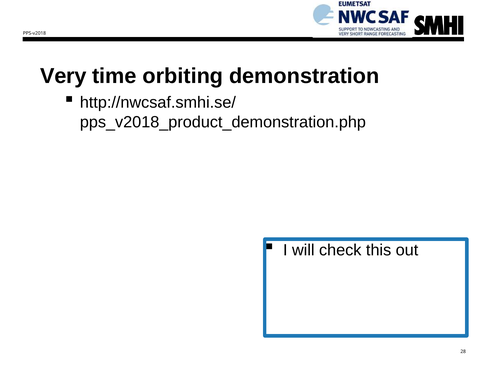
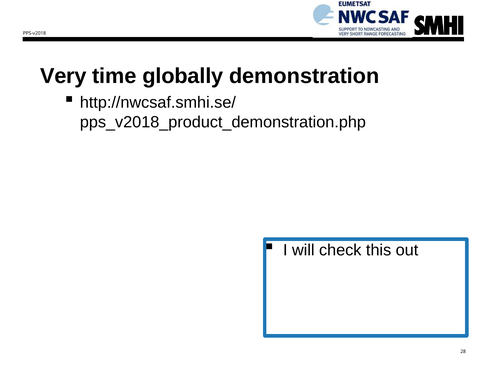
orbiting: orbiting -> globally
